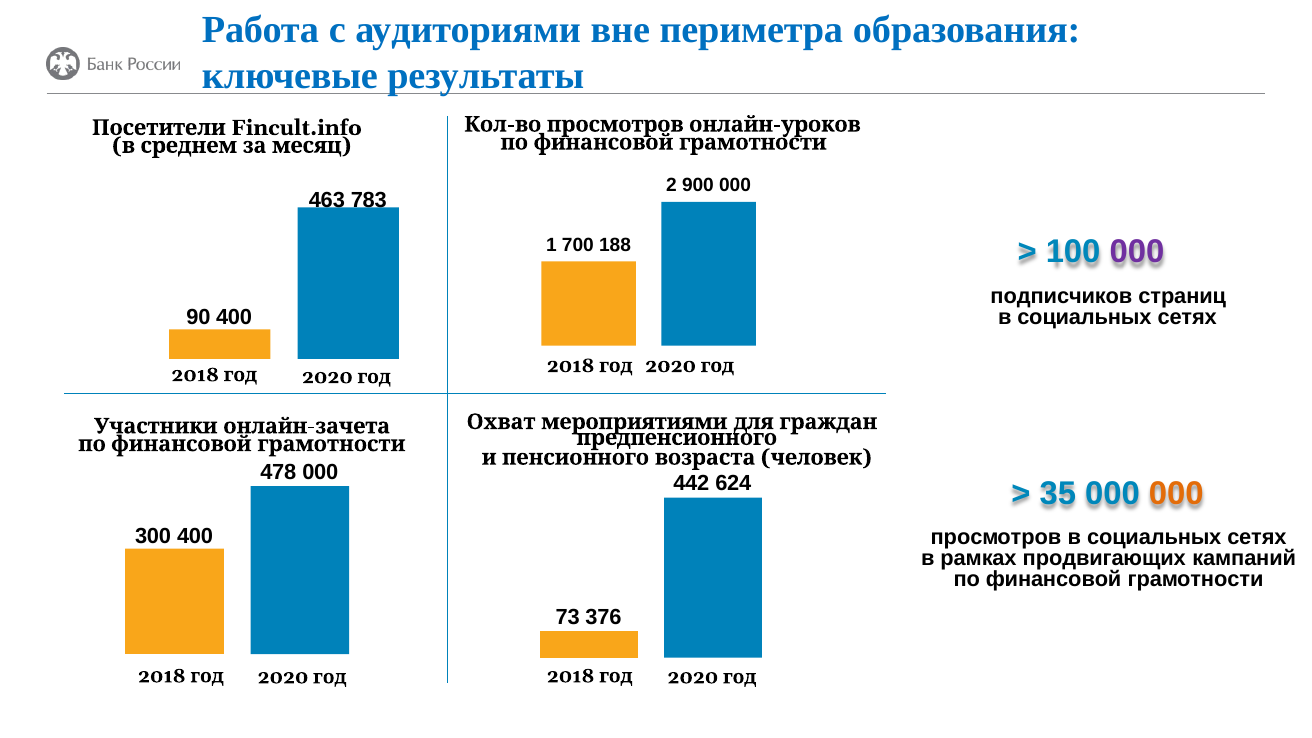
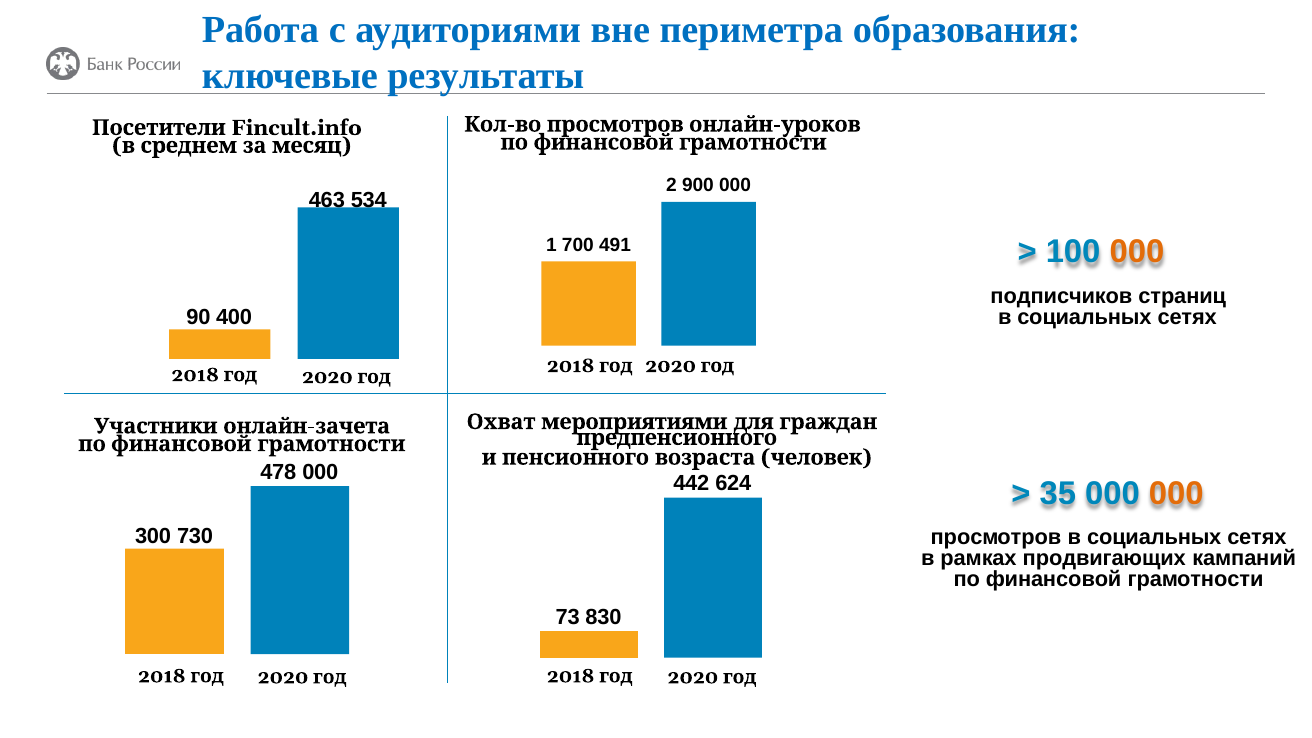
783: 783 -> 534
188: 188 -> 491
000 at (1137, 252) colour: purple -> orange
300 400: 400 -> 730
376: 376 -> 830
